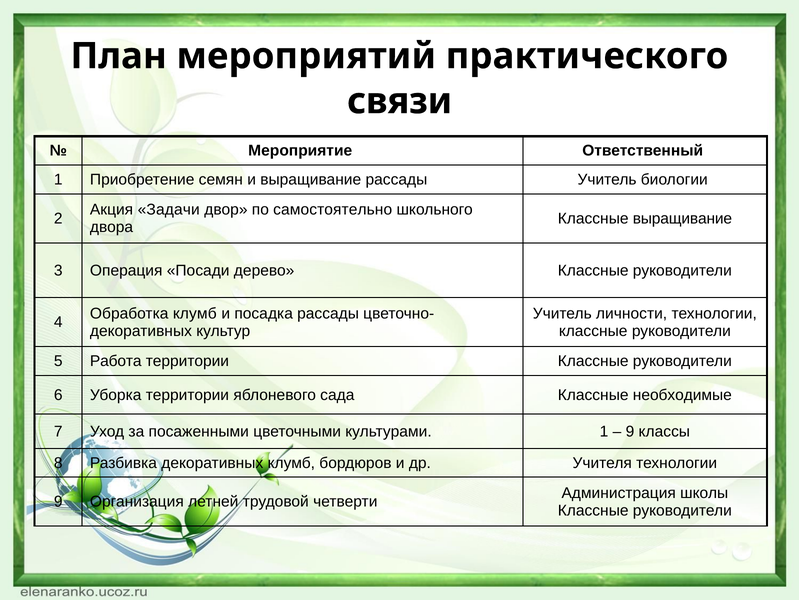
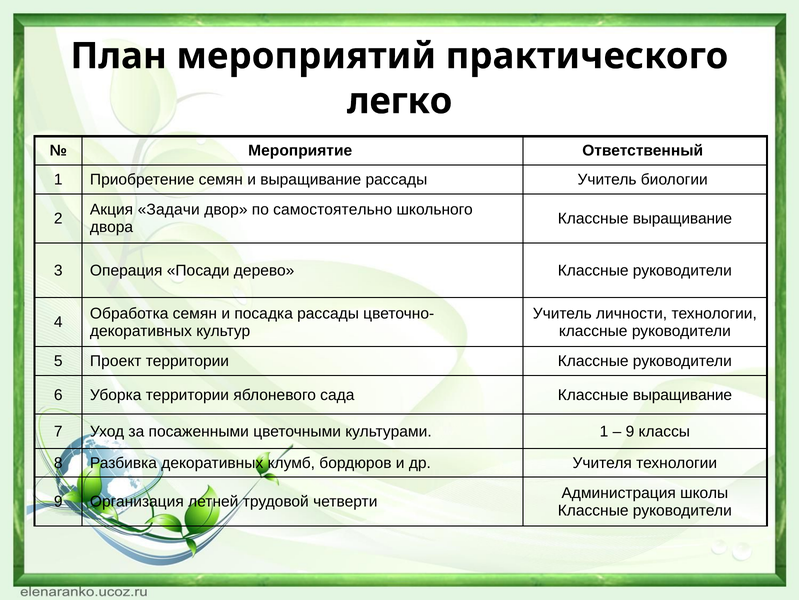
связи: связи -> легко
Обработка клумб: клумб -> семян
Работа: Работа -> Проект
сада Классные необходимые: необходимые -> выращивание
